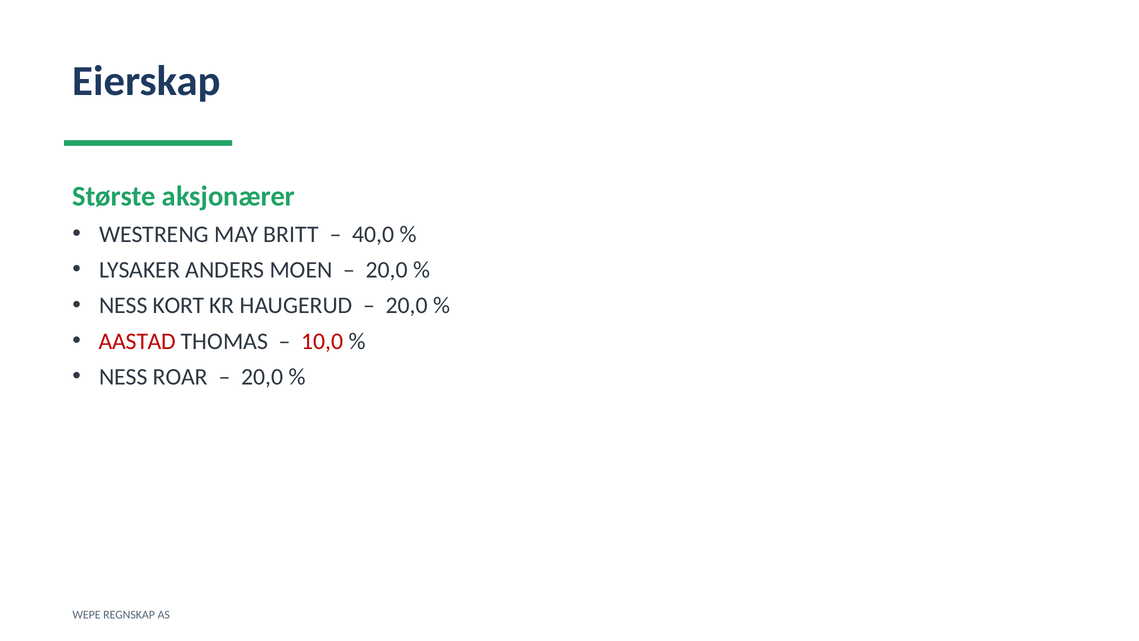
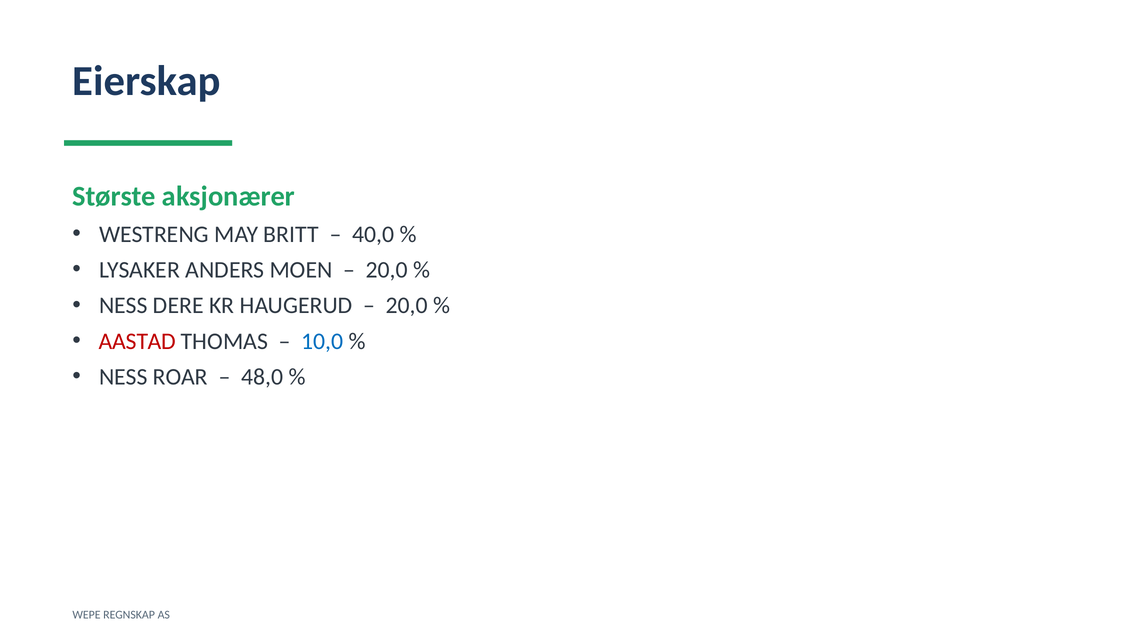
KORT: KORT -> DERE
10,0 colour: red -> blue
20,0 at (262, 377): 20,0 -> 48,0
